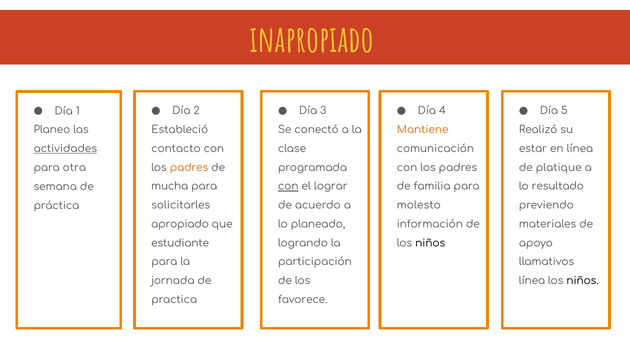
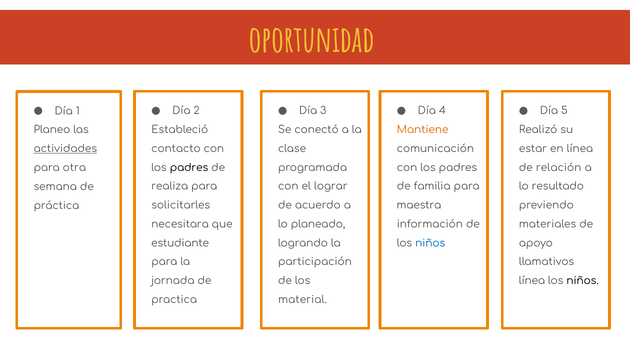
inapropiado: inapropiado -> oportunidad
padres at (189, 168) colour: orange -> black
platique: platique -> relación
mucha: mucha -> realiza
con at (288, 187) underline: present -> none
molesto: molesto -> maestra
apropiado: apropiado -> necesitara
niños at (430, 243) colour: black -> blue
favorece: favorece -> material
